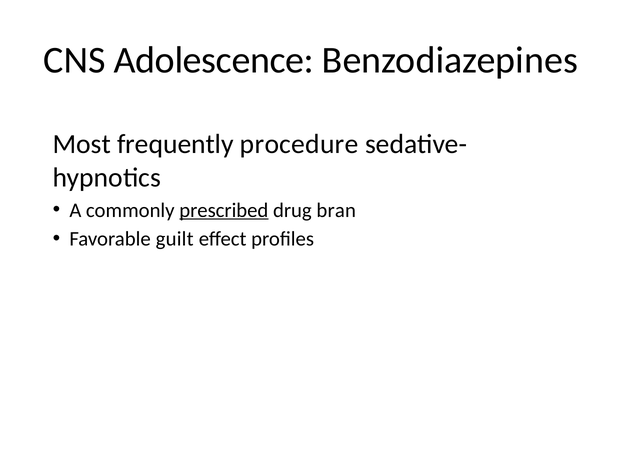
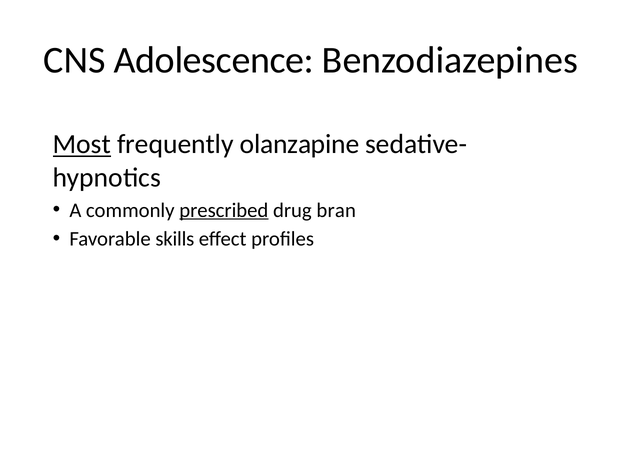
Most underline: none -> present
procedure: procedure -> olanzapine
guilt: guilt -> skills
